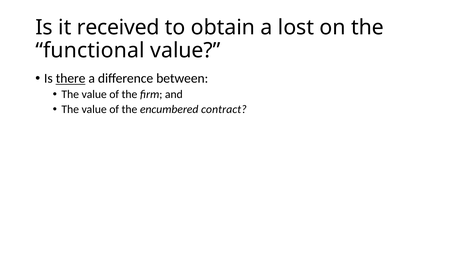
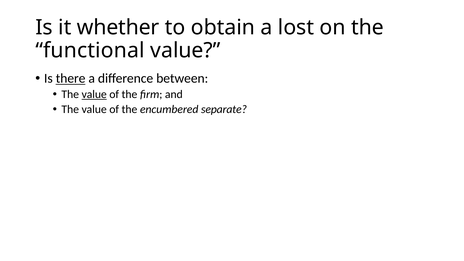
received: received -> whether
value at (94, 94) underline: none -> present
contract: contract -> separate
